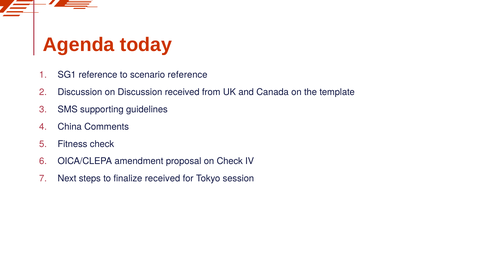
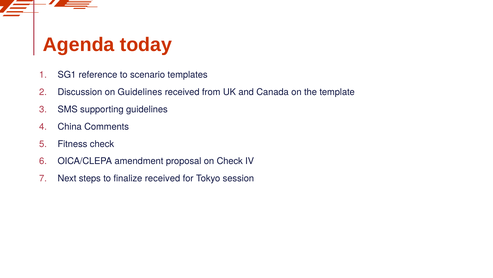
scenario reference: reference -> templates
on Discussion: Discussion -> Guidelines
